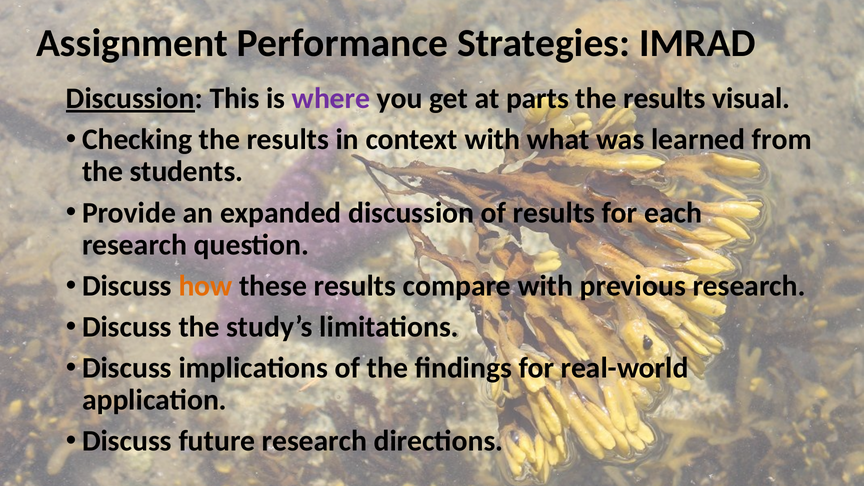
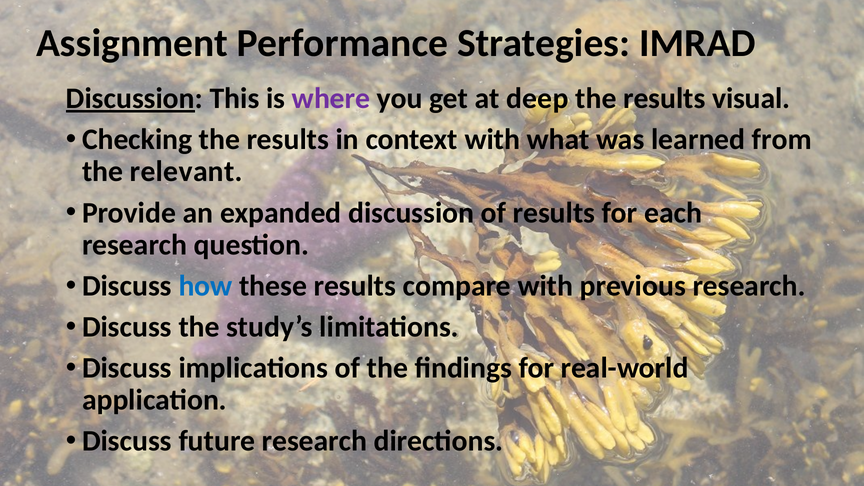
parts: parts -> deep
students: students -> relevant
how colour: orange -> blue
